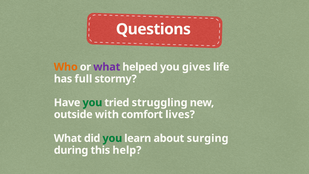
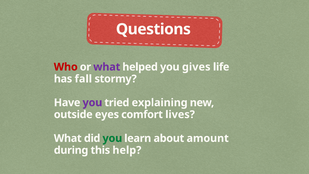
Who colour: orange -> red
full: full -> fall
you at (92, 103) colour: green -> purple
struggling: struggling -> explaining
with: with -> eyes
surging: surging -> amount
